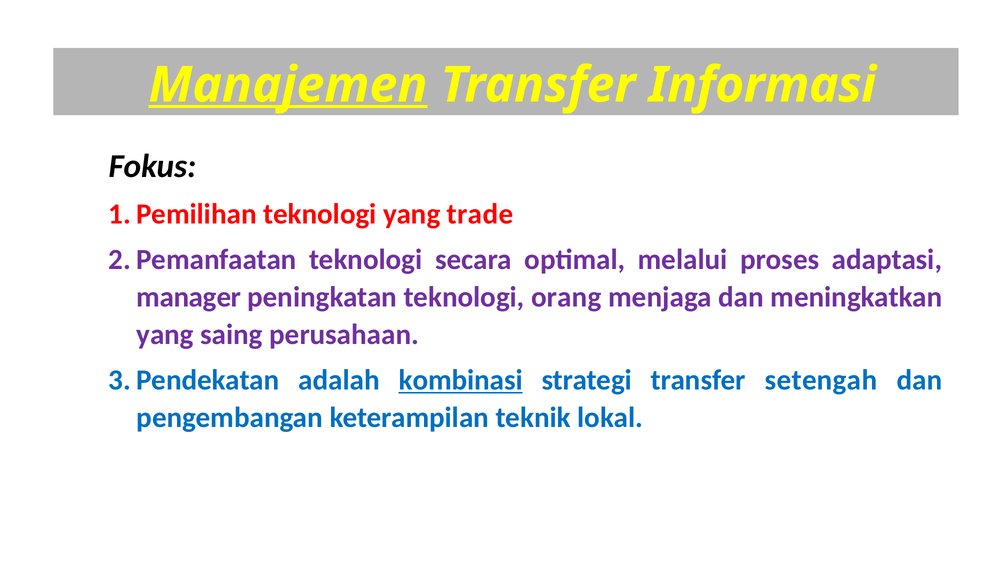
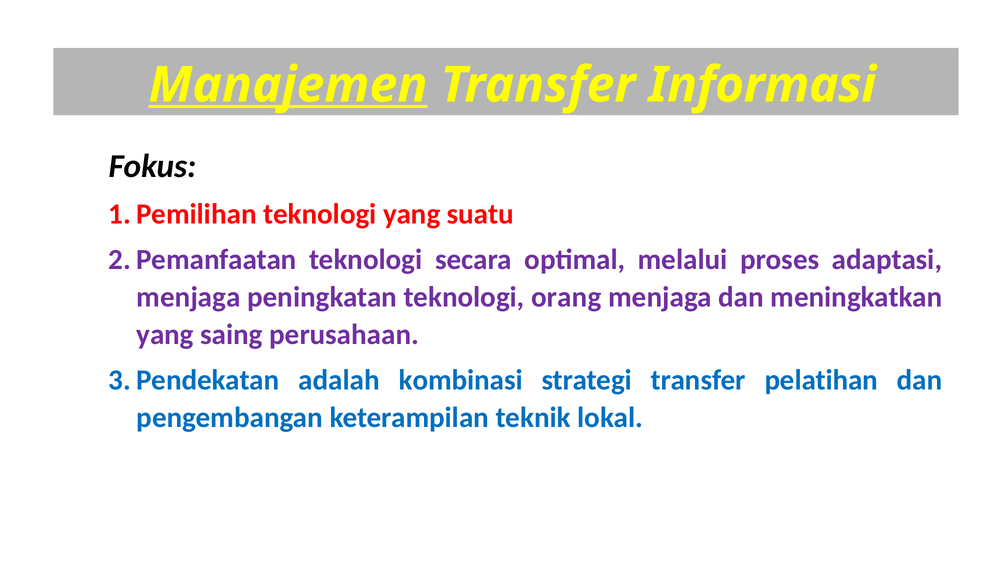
trade: trade -> suatu
manager at (189, 297): manager -> menjaga
kombinasi underline: present -> none
setengah: setengah -> pelatihan
